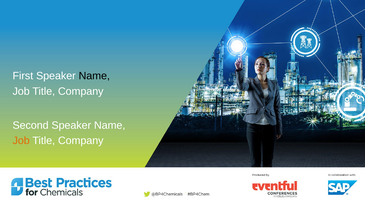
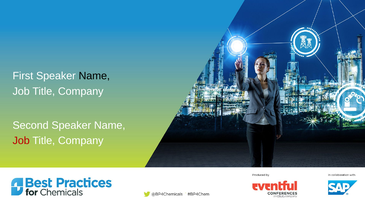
Job at (21, 141) colour: orange -> red
